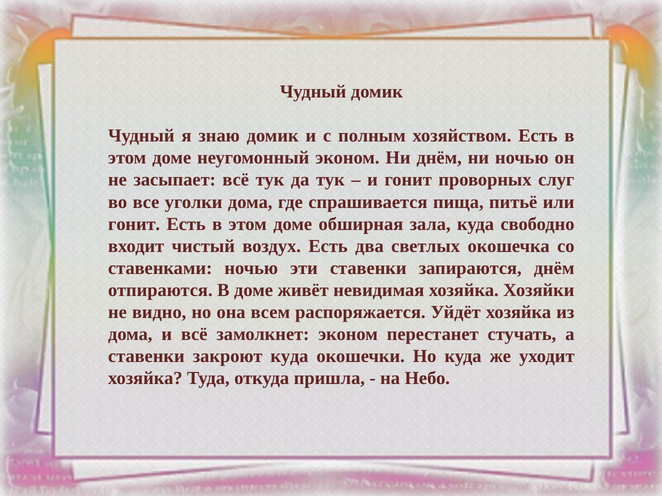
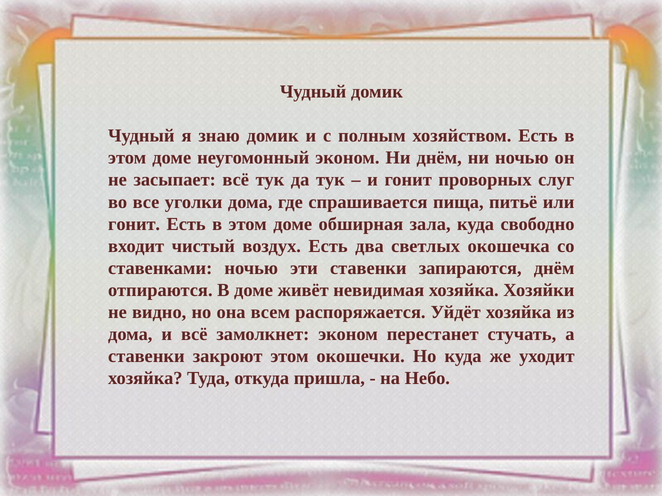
закроют куда: куда -> этом
